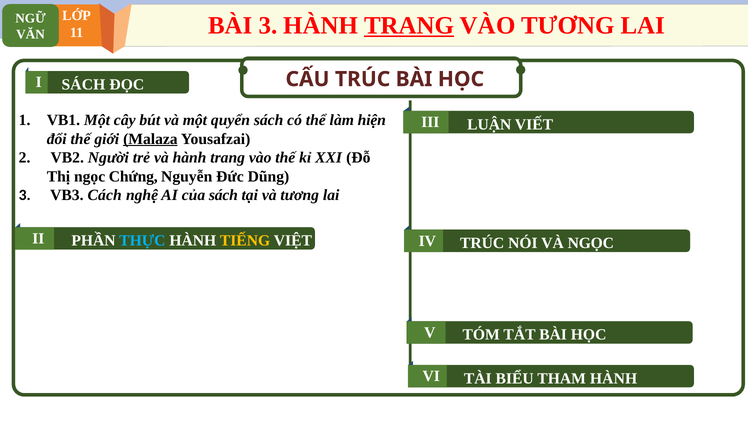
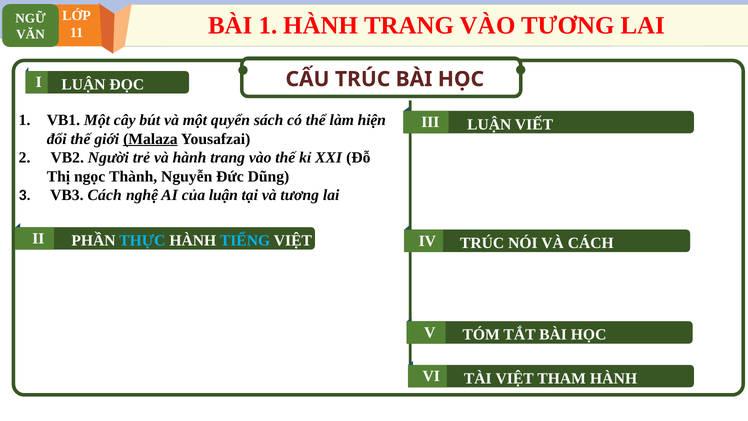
BÀI 3: 3 -> 1
TRANG at (409, 26) underline: present -> none
SÁCH at (83, 85): SÁCH -> LUẬN
Chứng: Chứng -> Thành
của sách: sách -> luận
TIẾNG colour: yellow -> light blue
VÀ NGỌC: NGỌC -> CÁCH
TÀI BIỂU: BIỂU -> VIỆT
